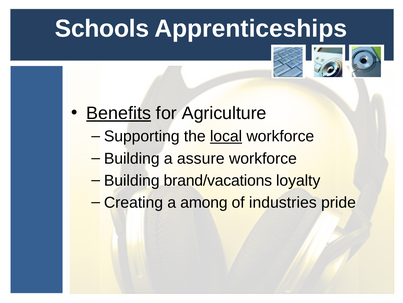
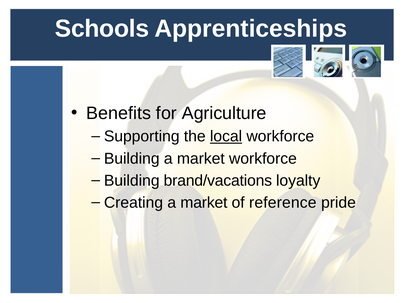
Benefits underline: present -> none
Building a assure: assure -> market
Creating a among: among -> market
industries: industries -> reference
